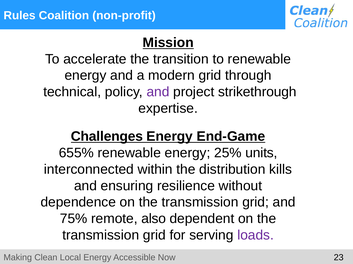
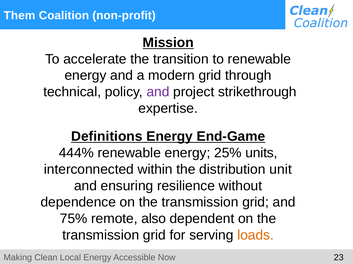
Rules: Rules -> Them
Challenges: Challenges -> Definitions
655%: 655% -> 444%
kills: kills -> unit
loads colour: purple -> orange
